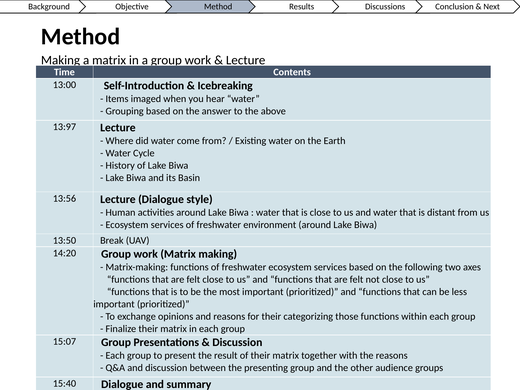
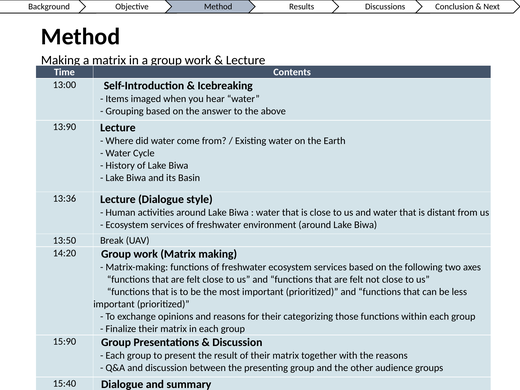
13:97: 13:97 -> 13:90
13:56: 13:56 -> 13:36
15:07: 15:07 -> 15:90
